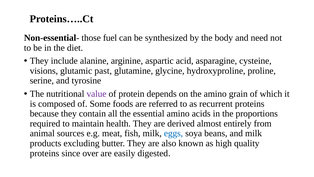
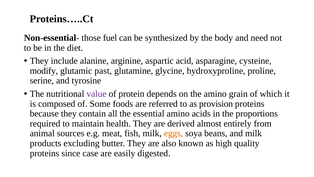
visions: visions -> modify
recurrent: recurrent -> provision
eggs colour: blue -> orange
over: over -> case
